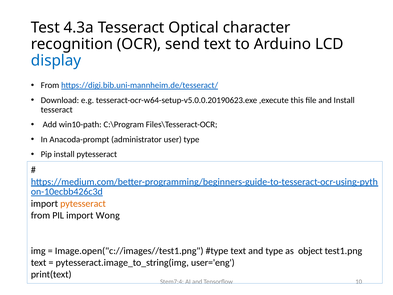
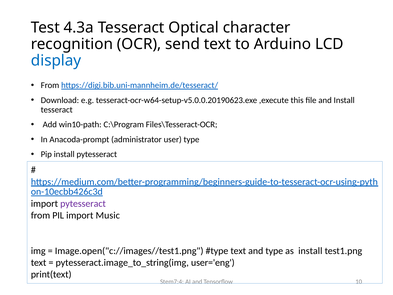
pytesseract at (83, 203) colour: orange -> purple
Wong: Wong -> Music
as object: object -> install
